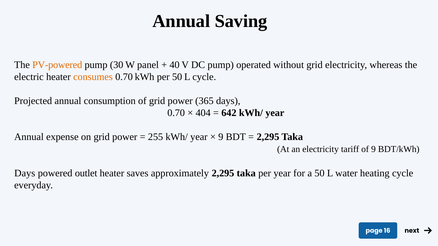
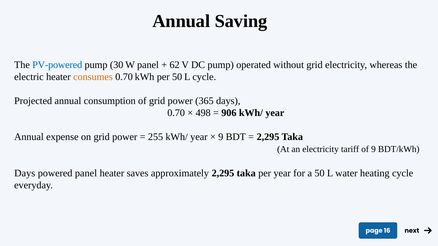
PV-powered colour: orange -> blue
40: 40 -> 62
404: 404 -> 498
642: 642 -> 906
powered outlet: outlet -> panel
